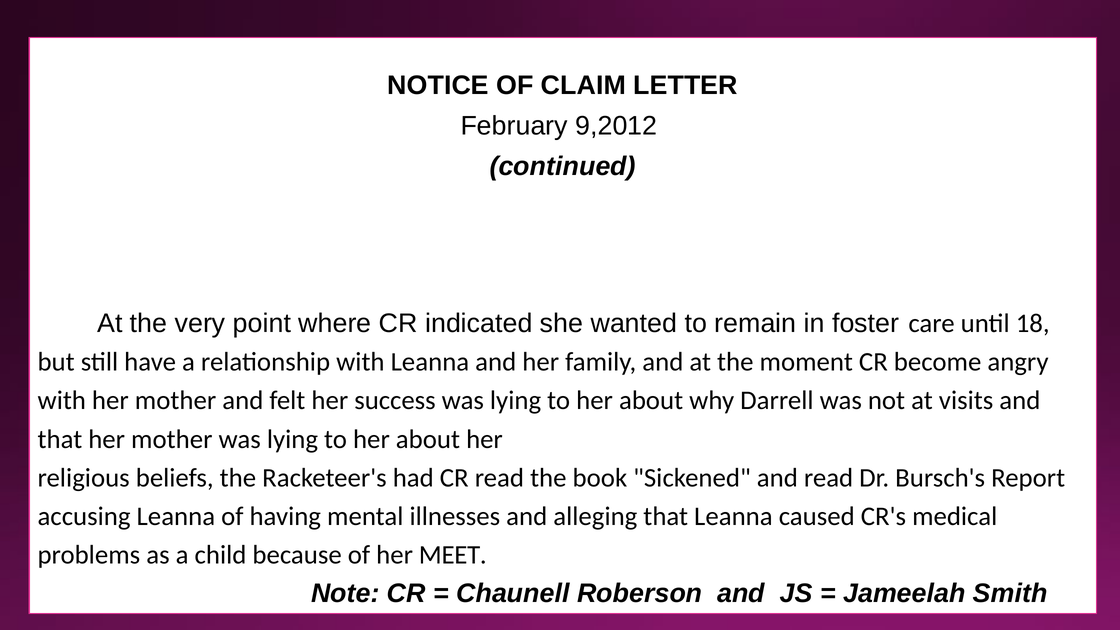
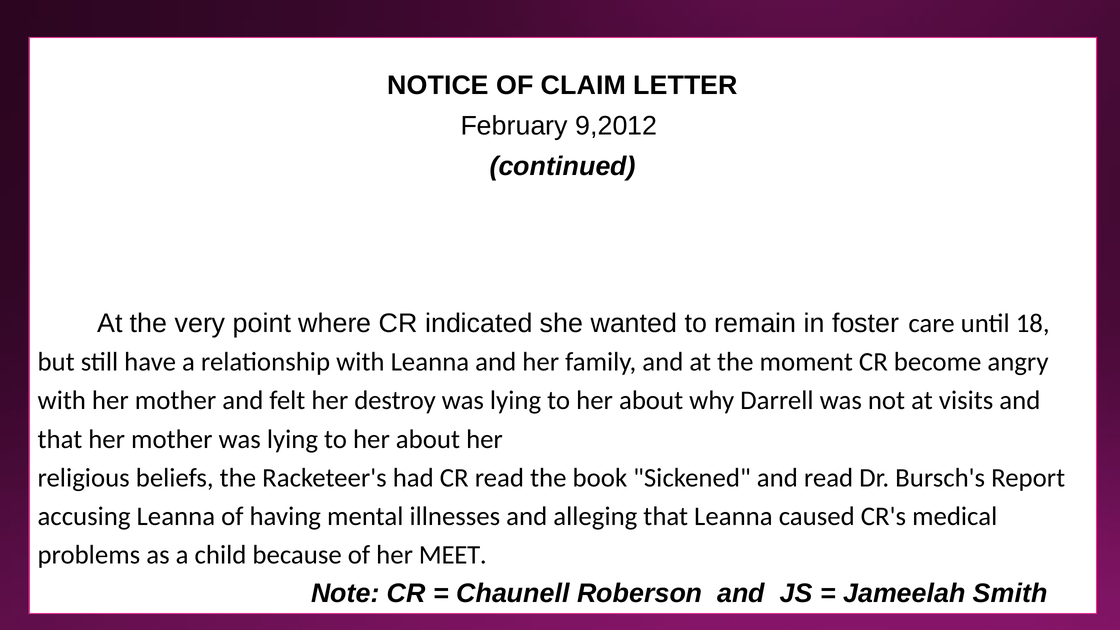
success: success -> destroy
